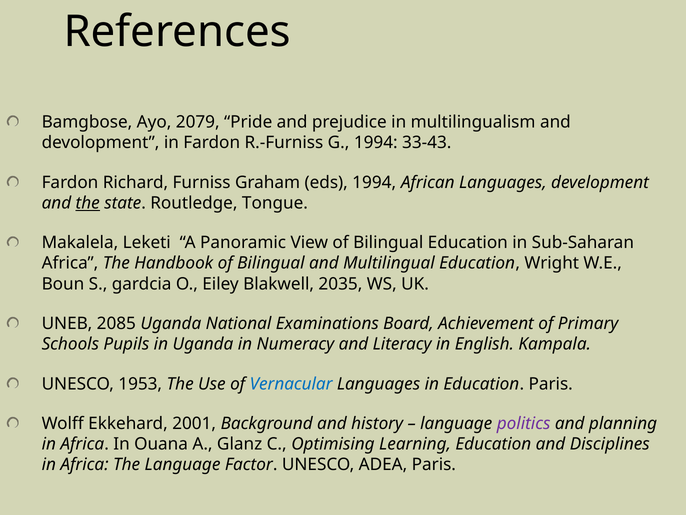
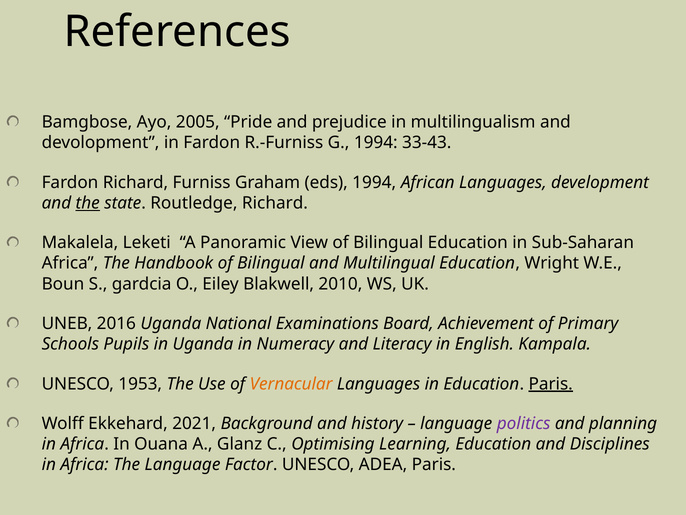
2079: 2079 -> 2005
Routledge Tongue: Tongue -> Richard
2035: 2035 -> 2010
2085: 2085 -> 2016
Vernacular colour: blue -> orange
Paris at (551, 383) underline: none -> present
2001: 2001 -> 2021
